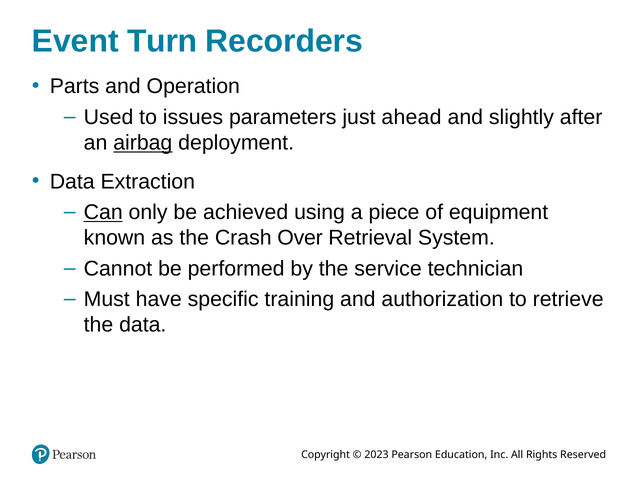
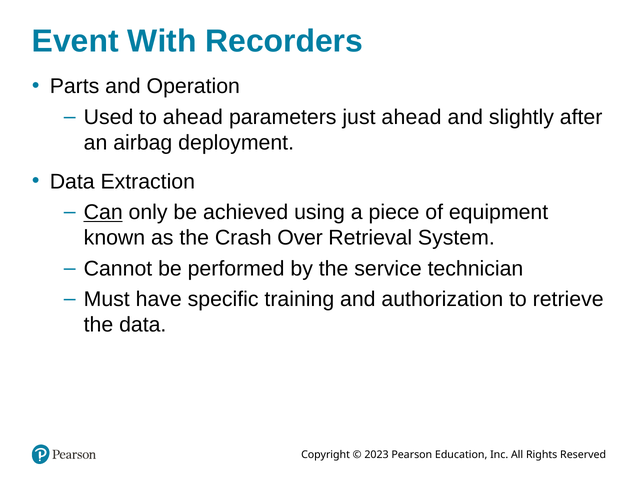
Turn: Turn -> With
to issues: issues -> ahead
airbag underline: present -> none
